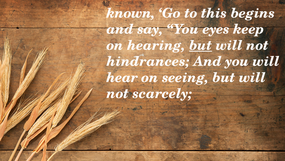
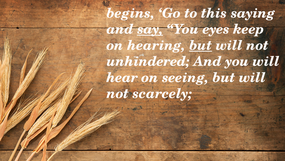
known: known -> begins
begins: begins -> saying
say underline: none -> present
hindrances: hindrances -> unhindered
